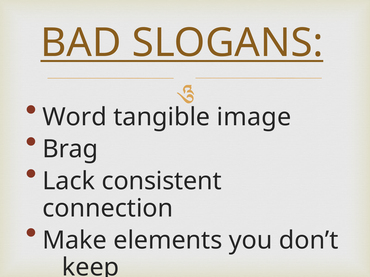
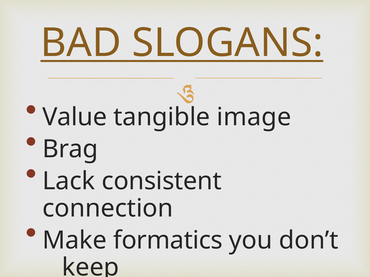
Word: Word -> Value
elements: elements -> formatics
